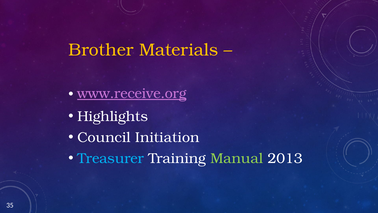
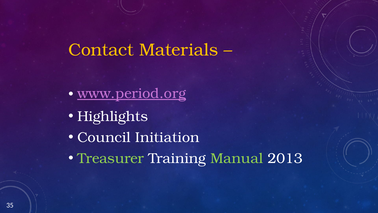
Brother: Brother -> Contact
www.receive.org: www.receive.org -> www.period.org
Treasurer colour: light blue -> light green
